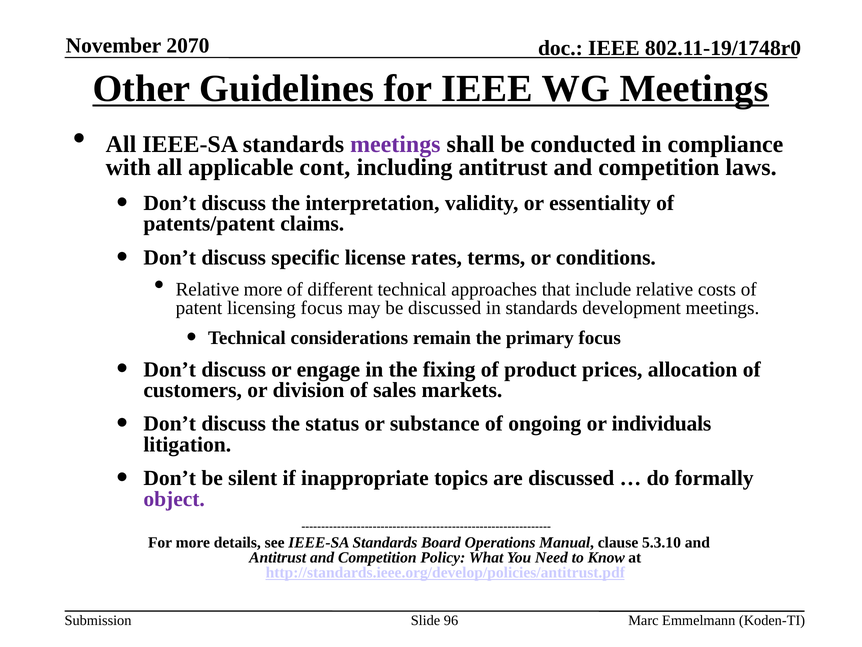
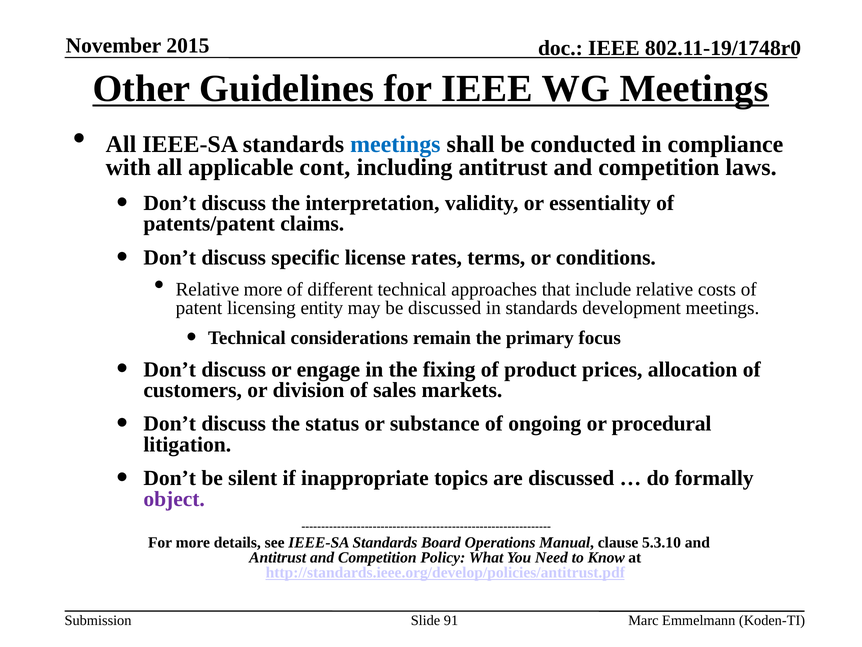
2070: 2070 -> 2015
meetings at (395, 144) colour: purple -> blue
licensing focus: focus -> entity
individuals: individuals -> procedural
96: 96 -> 91
